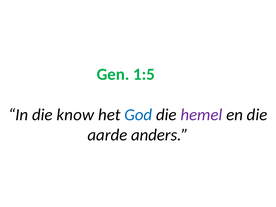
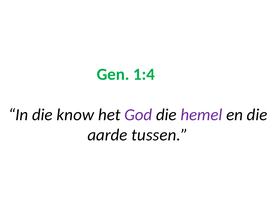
1:5: 1:5 -> 1:4
God colour: blue -> purple
anders: anders -> tussen
